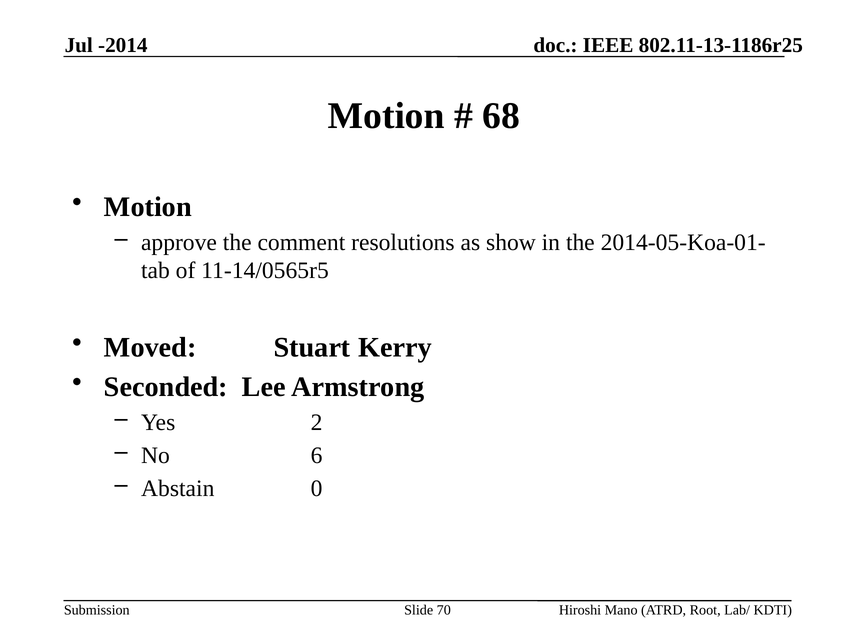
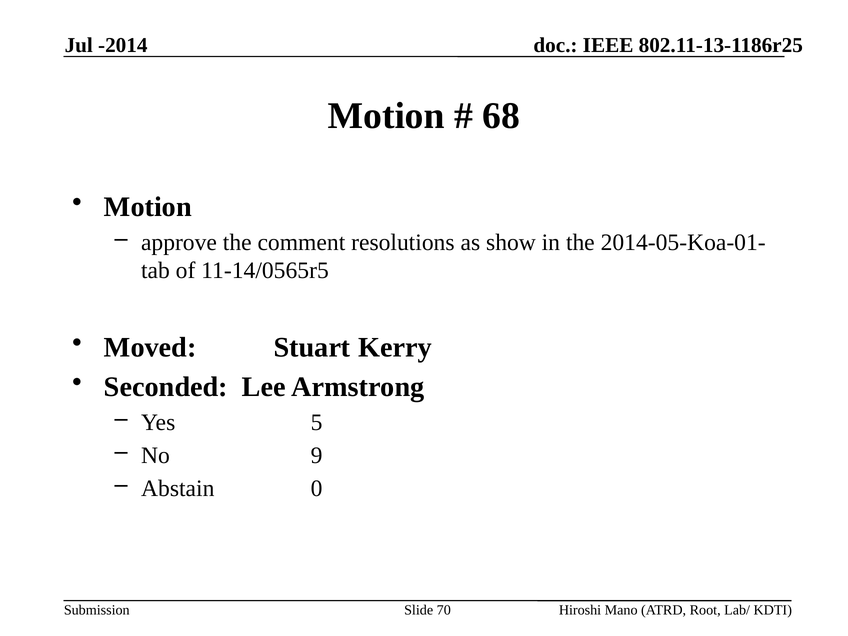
2: 2 -> 5
6: 6 -> 9
